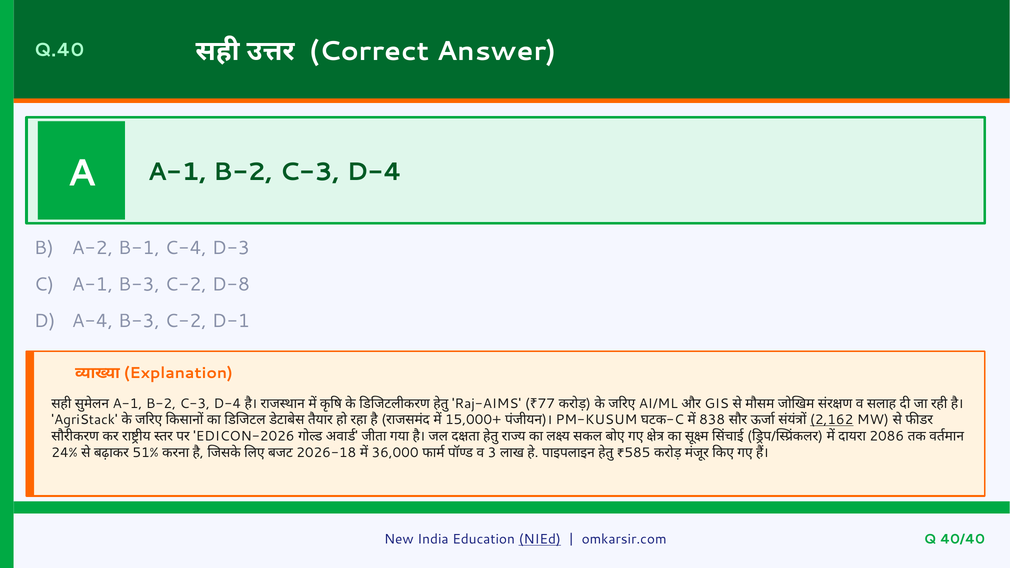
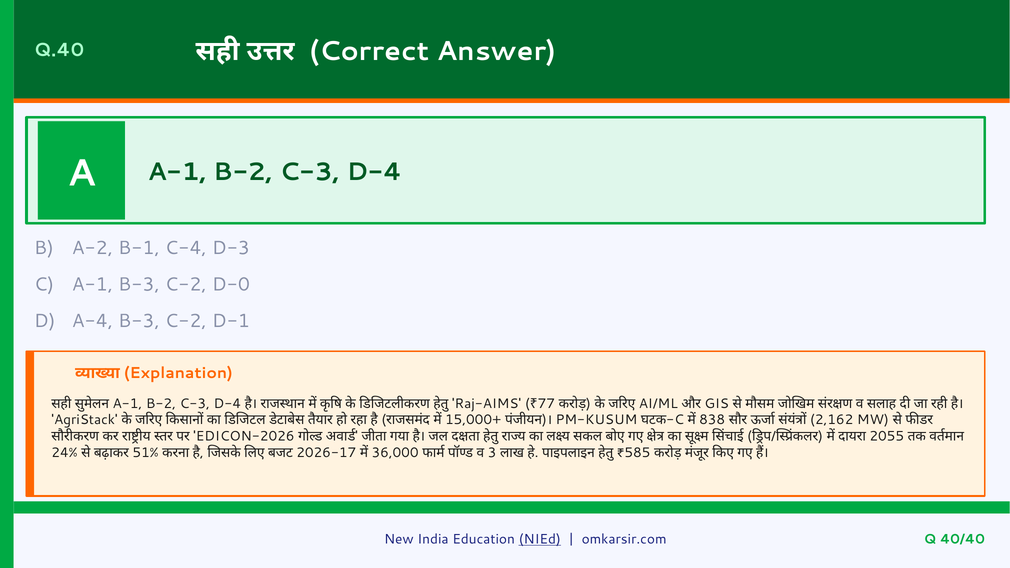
D-8: D-8 -> D-0
2,162 underline: present -> none
2086: 2086 -> 2055
2026-18: 2026-18 -> 2026-17
